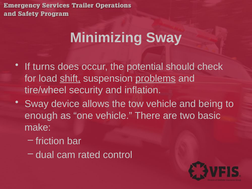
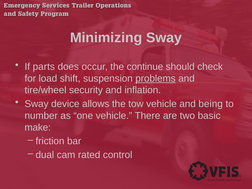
turns: turns -> parts
potential: potential -> continue
shift underline: present -> none
enough: enough -> number
